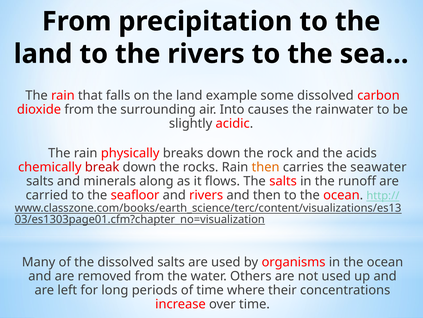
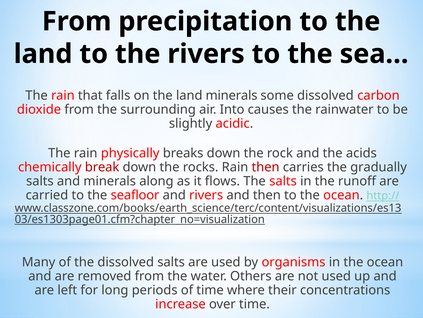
land example: example -> minerals
then at (266, 167) colour: orange -> red
seawater: seawater -> gradually
